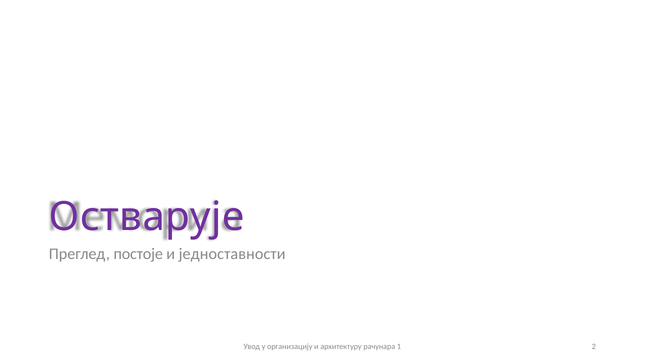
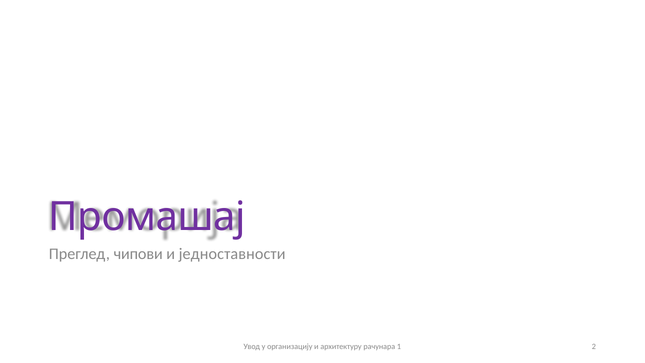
Остварује: Остварује -> Промашај
постоје: постоје -> чипови
